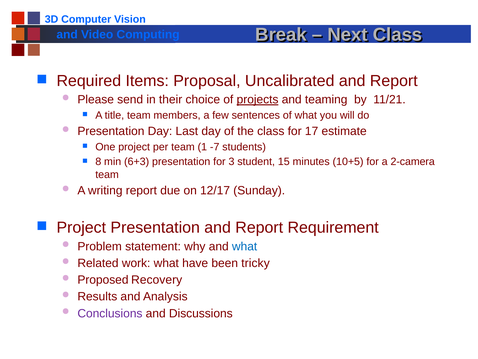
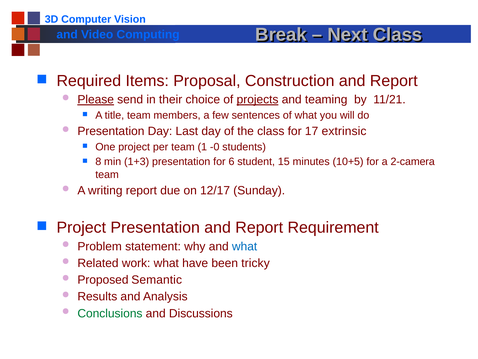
Uncalibrated: Uncalibrated -> Construction
Please underline: none -> present
estimate: estimate -> extrinsic
-7: -7 -> -0
6+3: 6+3 -> 1+3
3: 3 -> 6
Recovery: Recovery -> Semantic
Conclusions colour: purple -> green
